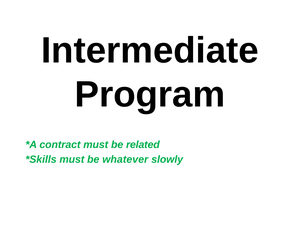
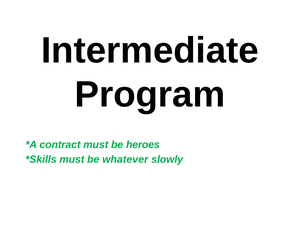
related: related -> heroes
